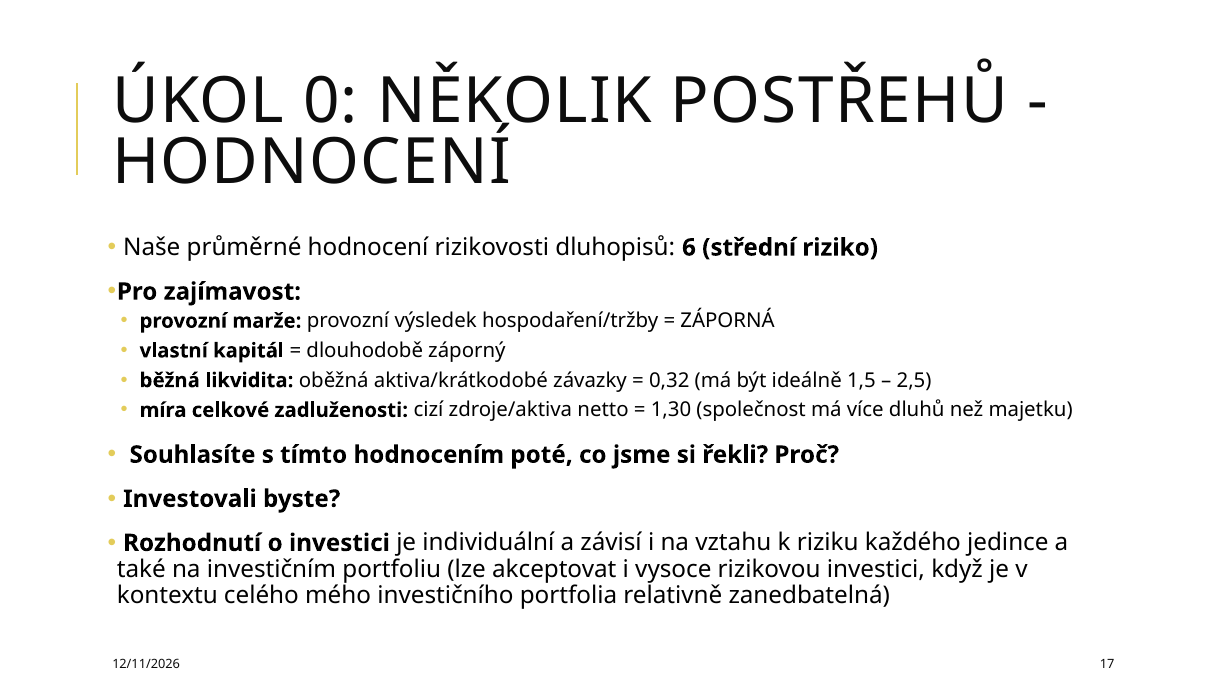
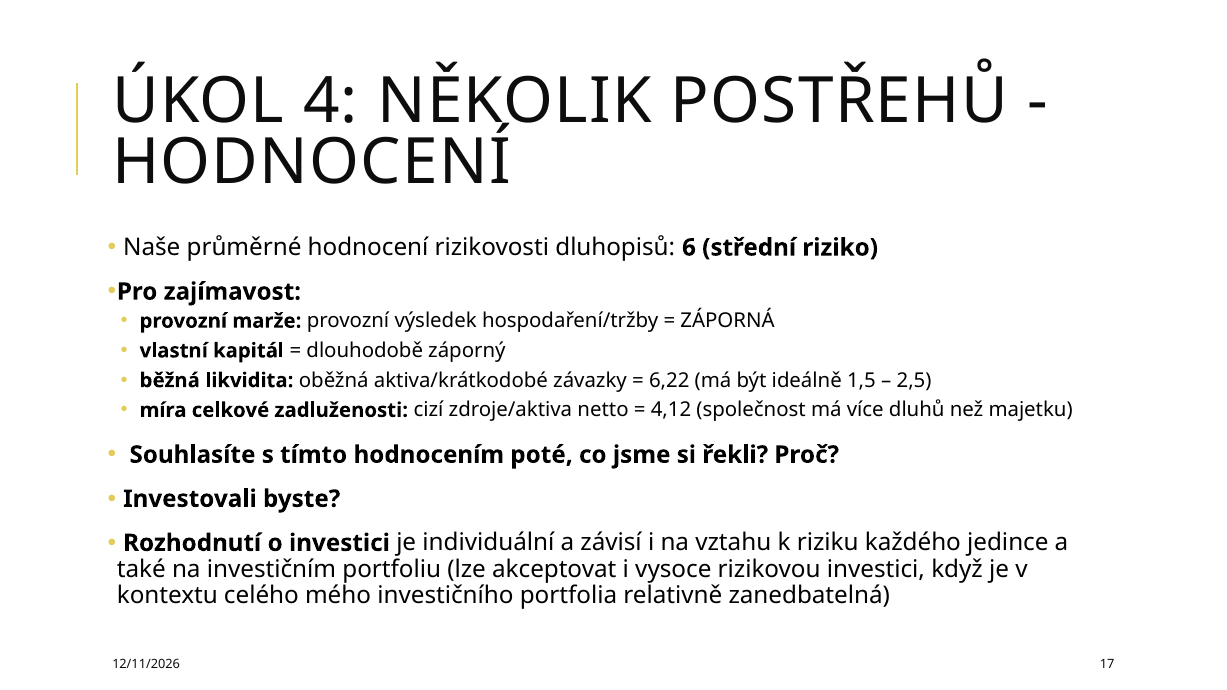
0: 0 -> 4
0,32: 0,32 -> 6,22
1,30: 1,30 -> 4,12
